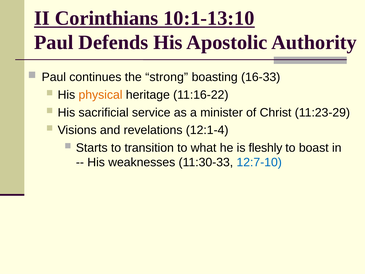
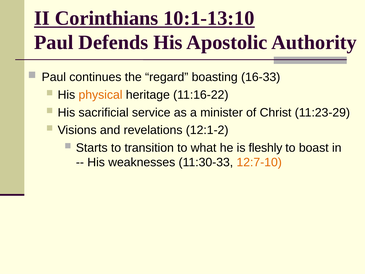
strong: strong -> regard
12:1-4: 12:1-4 -> 12:1-2
12:7-10 colour: blue -> orange
